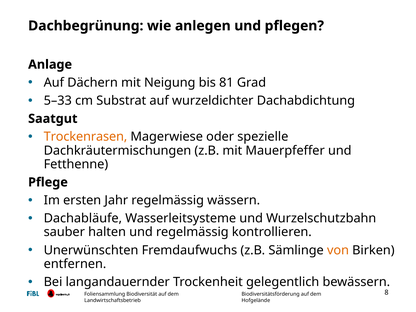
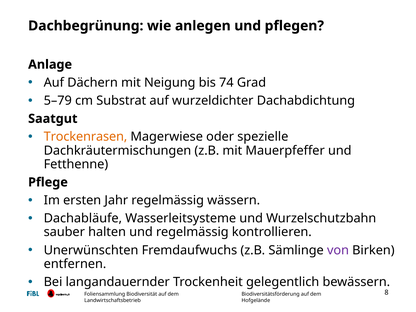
81: 81 -> 74
5–33: 5–33 -> 5–79
von colour: orange -> purple
